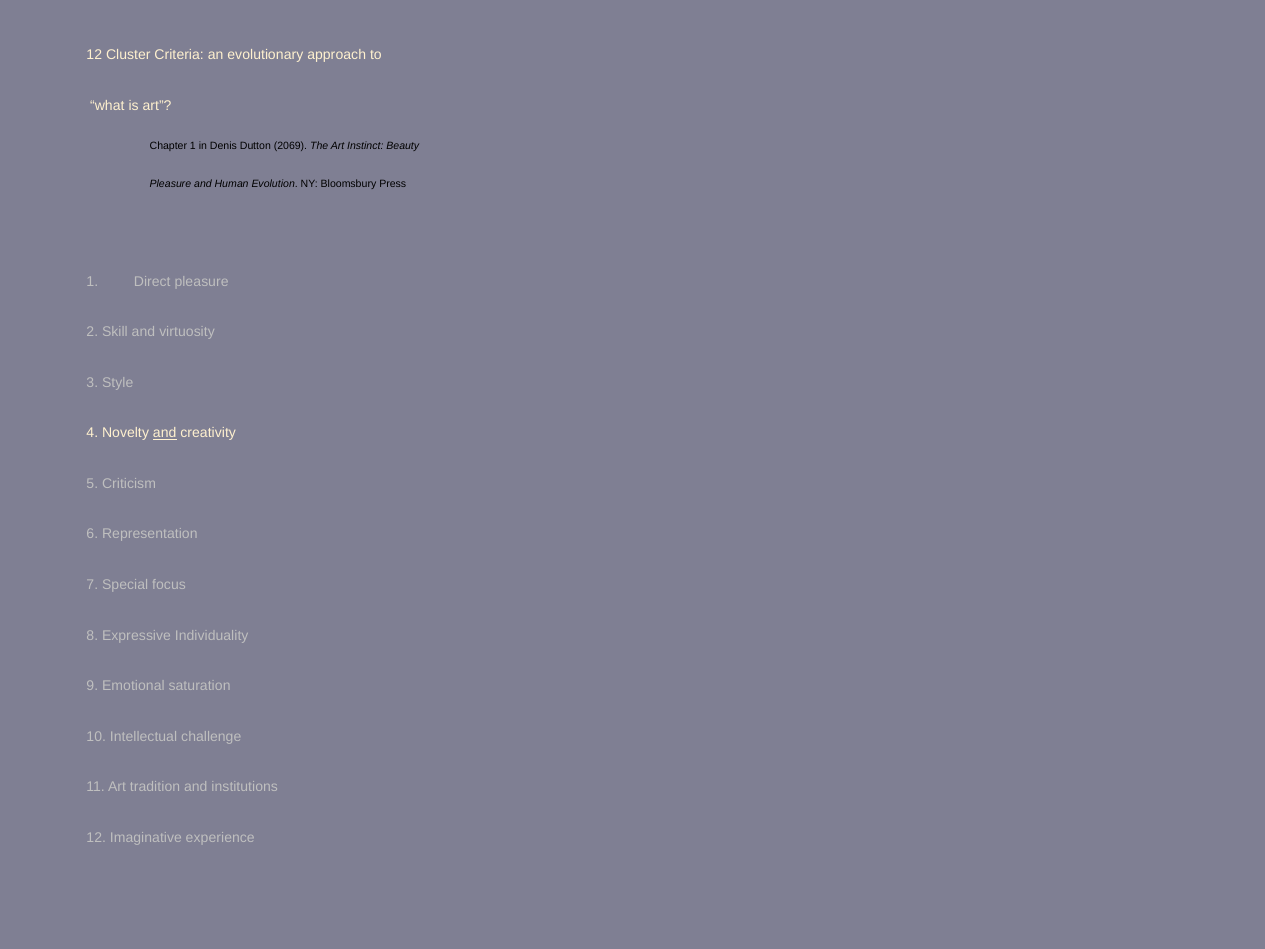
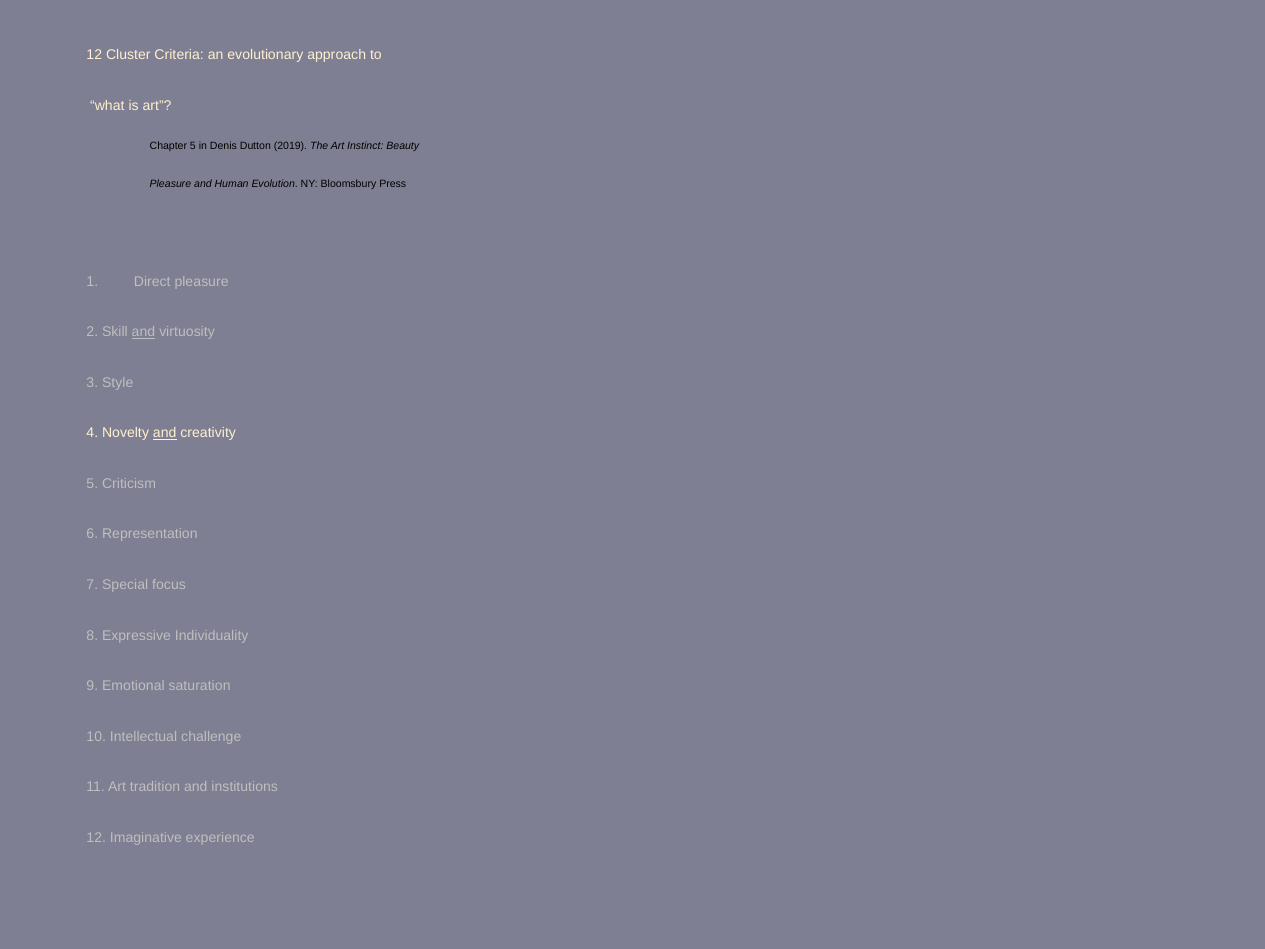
Chapter 1: 1 -> 5
2069: 2069 -> 2019
and at (143, 332) underline: none -> present
